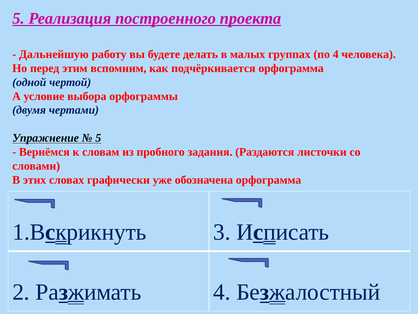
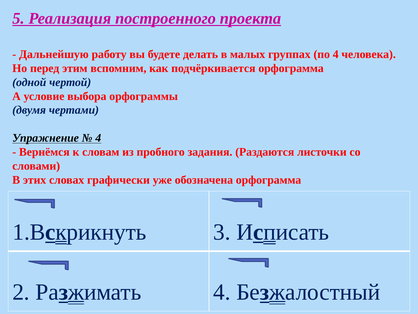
5 at (98, 138): 5 -> 4
